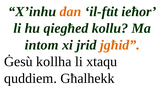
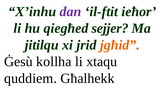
dan colour: orange -> purple
kollu: kollu -> sejjer
intom: intom -> jitilqu
